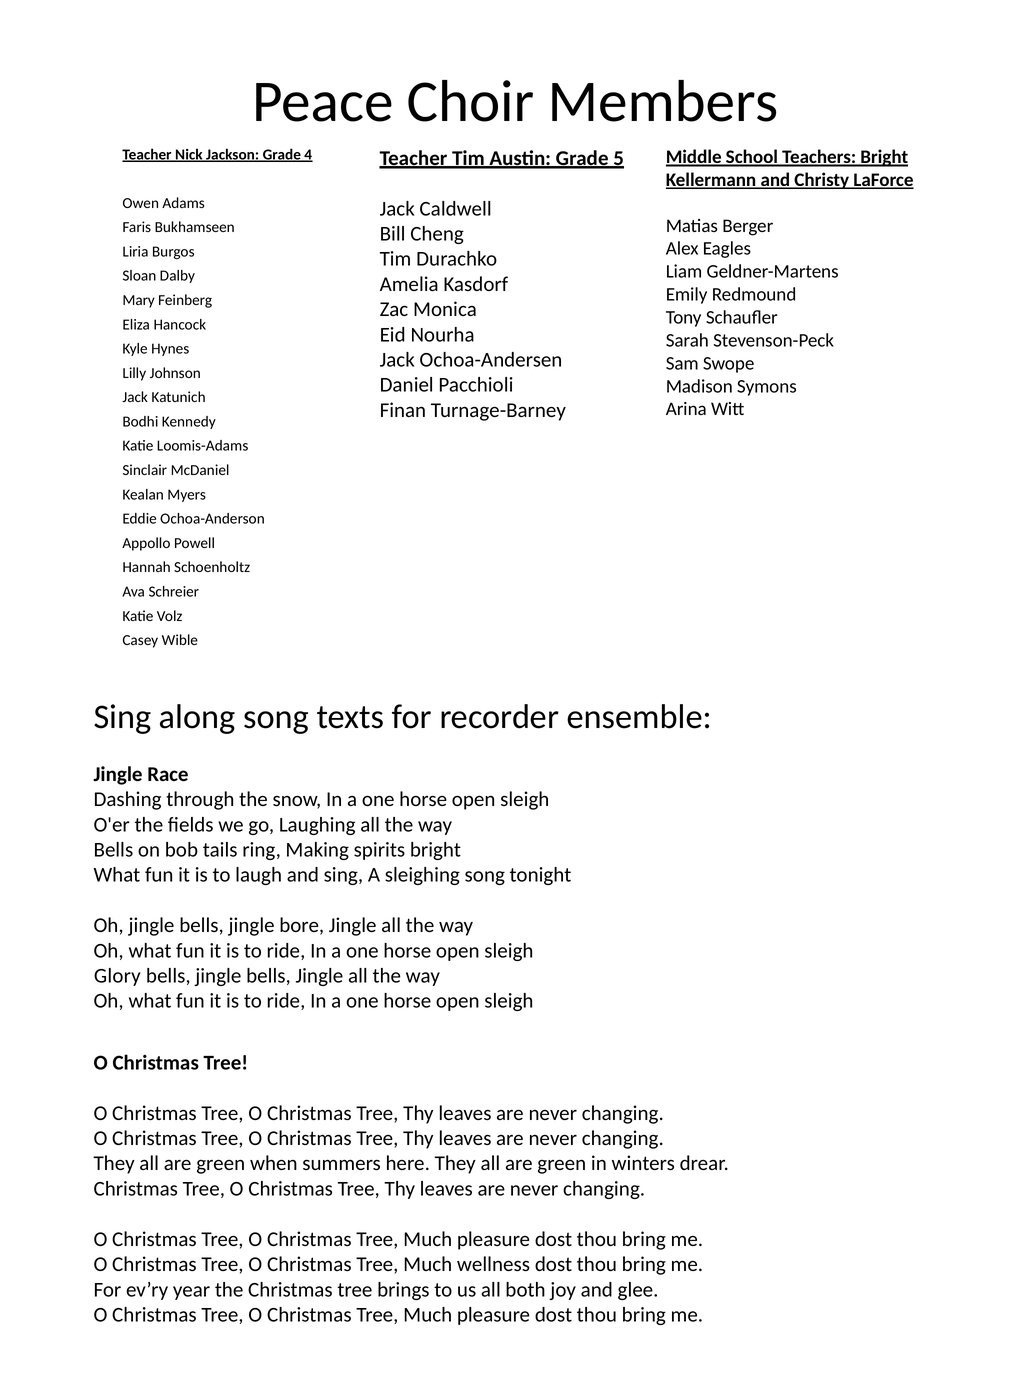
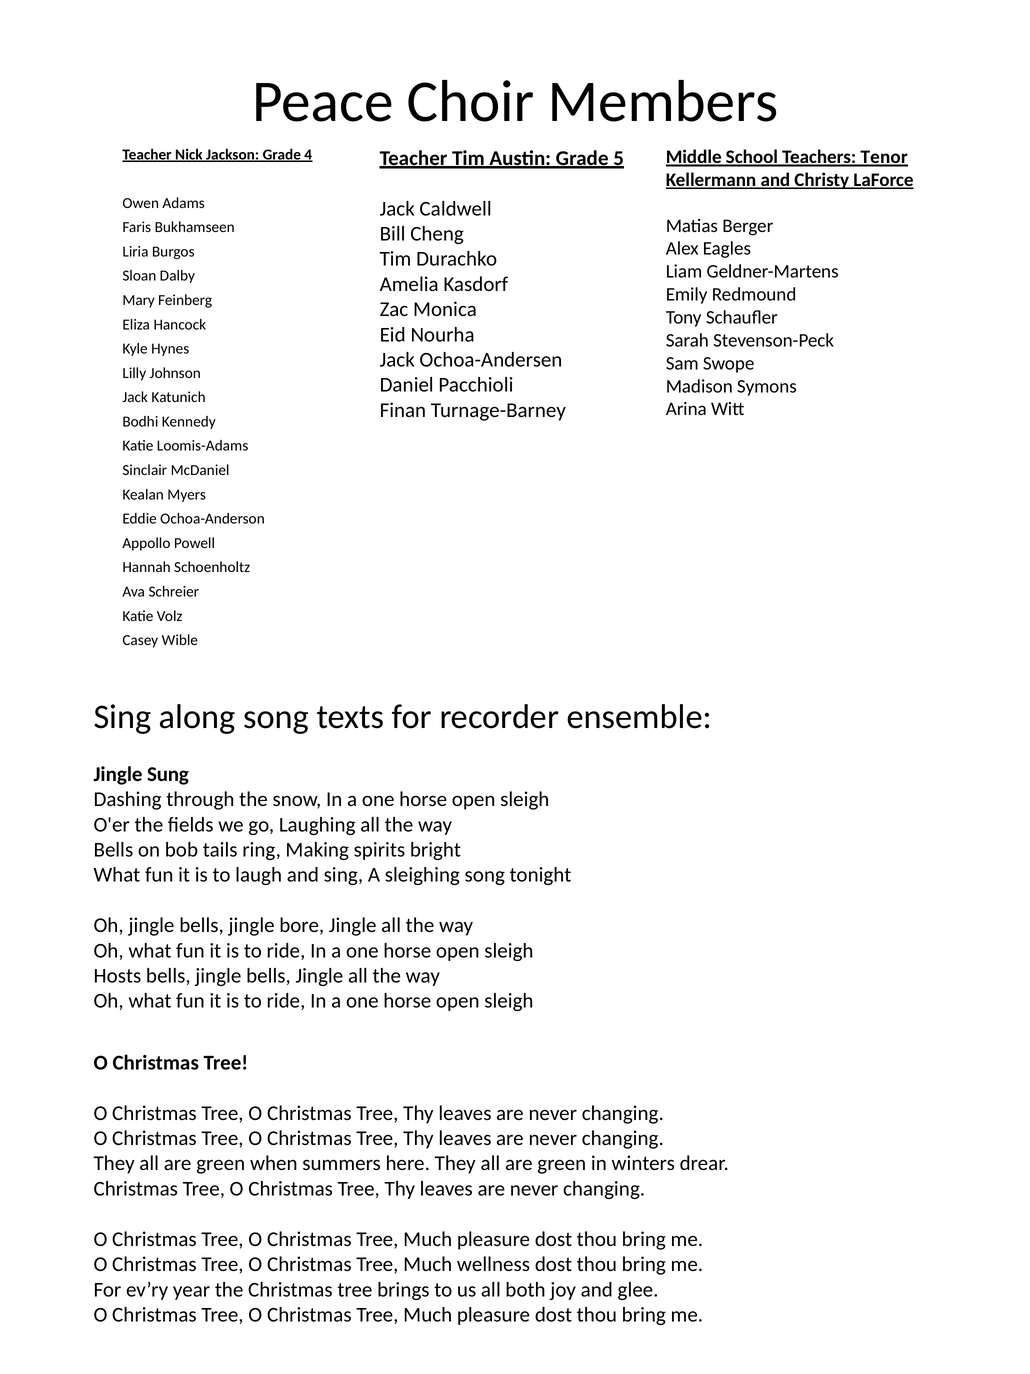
Teachers Bright: Bright -> Tenor
Race: Race -> Sung
Glory: Glory -> Hosts
